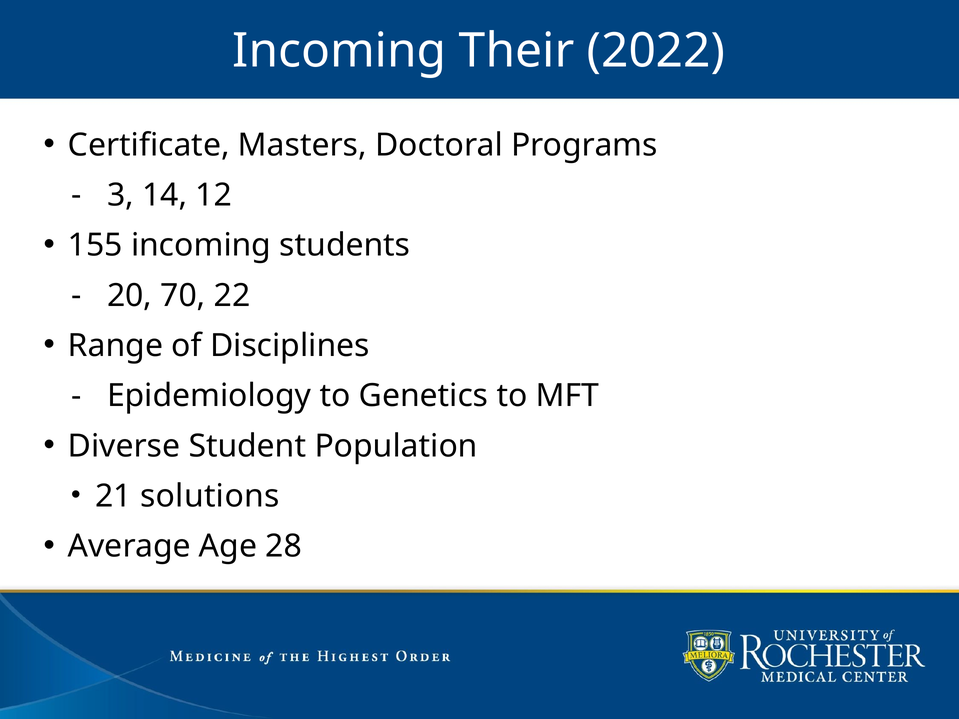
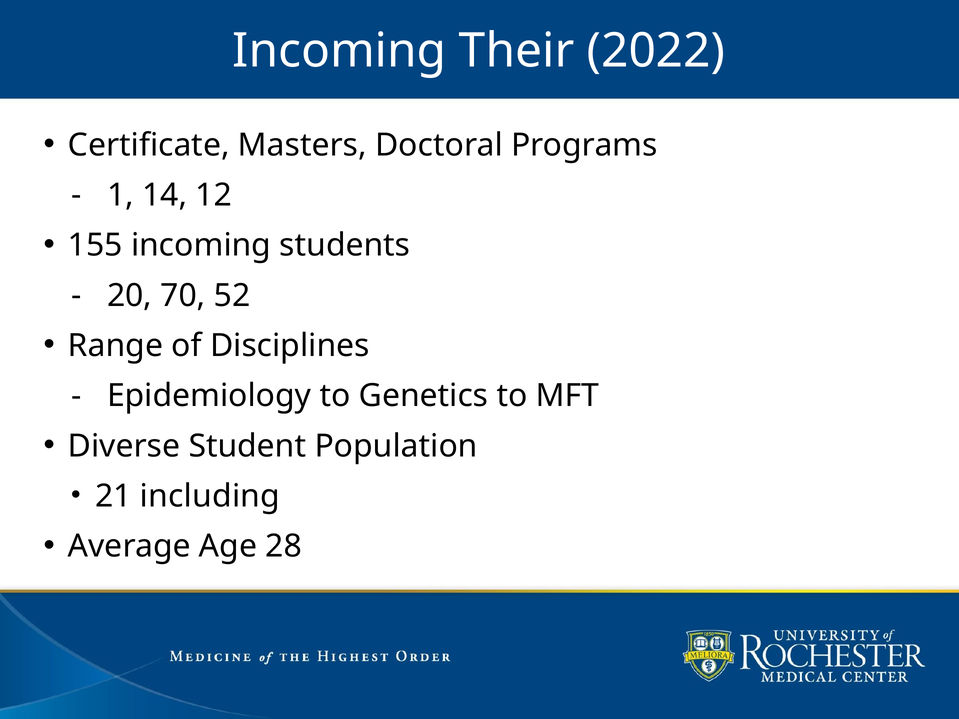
3: 3 -> 1
22: 22 -> 52
solutions: solutions -> including
